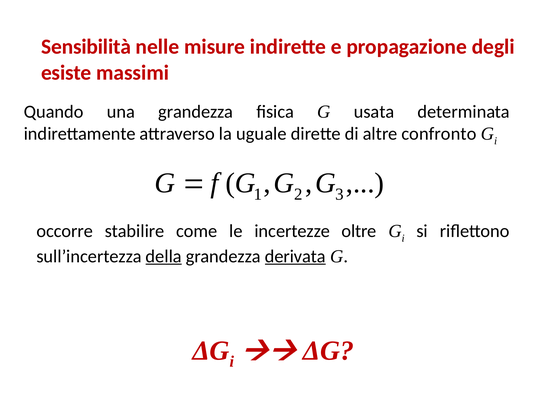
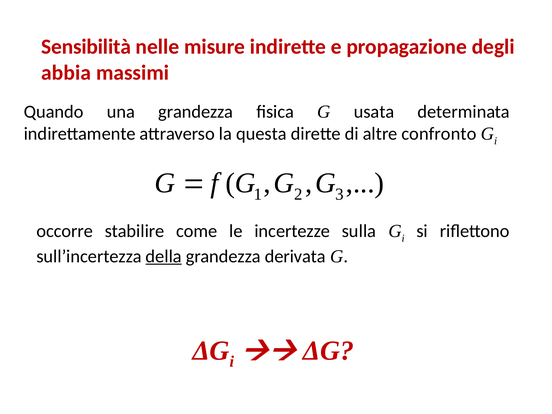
esiste: esiste -> abbia
uguale: uguale -> questa
oltre: oltre -> sulla
derivata underline: present -> none
